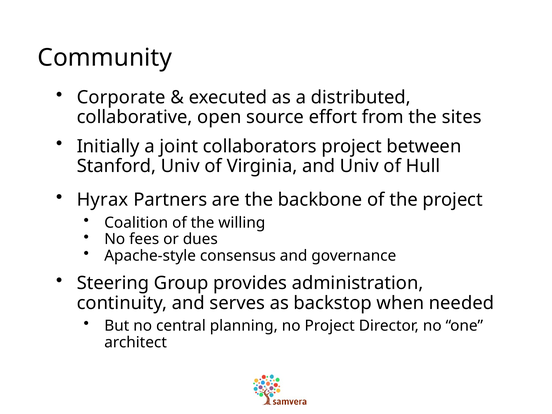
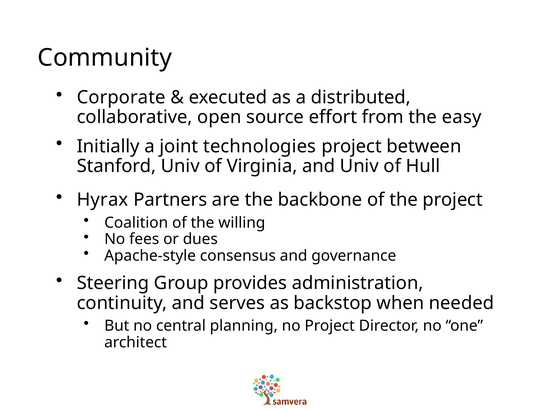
sites: sites -> easy
collaborators: collaborators -> technologies
